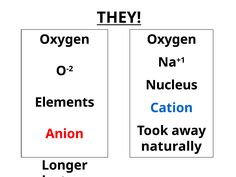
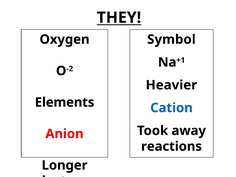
Oxygen at (172, 39): Oxygen -> Symbol
Nucleus: Nucleus -> Heavier
naturally: naturally -> reactions
